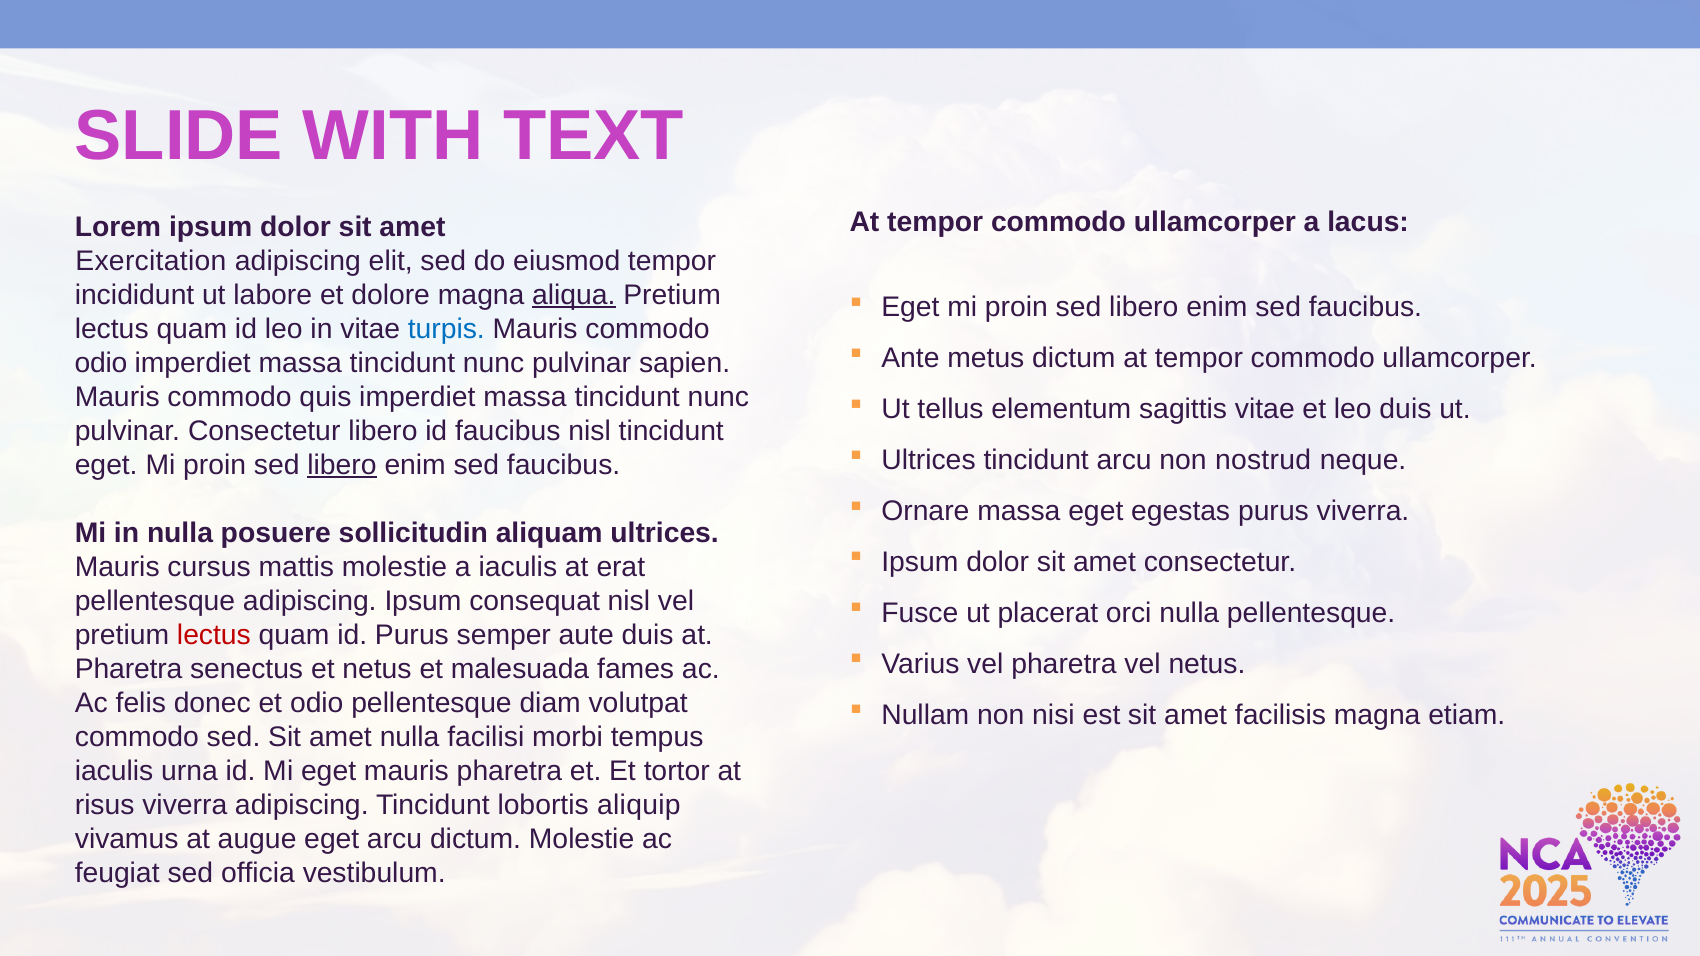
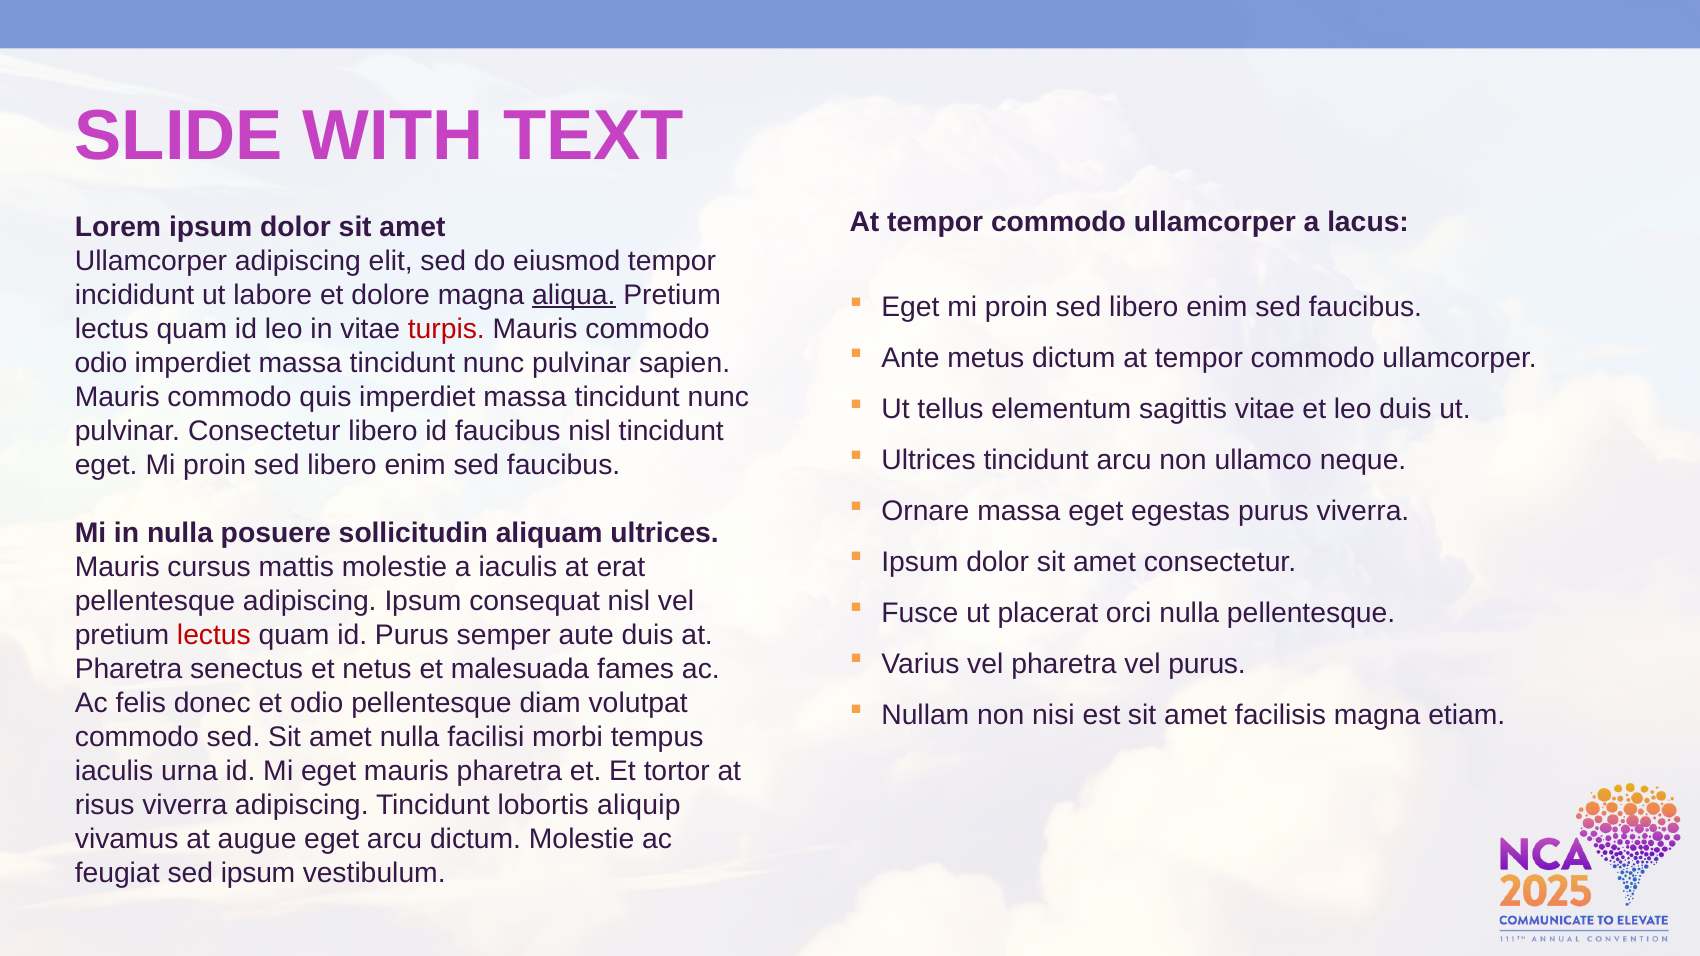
Exercitation at (151, 261): Exercitation -> Ullamcorper
turpis colour: blue -> red
nostrud: nostrud -> ullamco
libero at (342, 465) underline: present -> none
vel netus: netus -> purus
sed officia: officia -> ipsum
